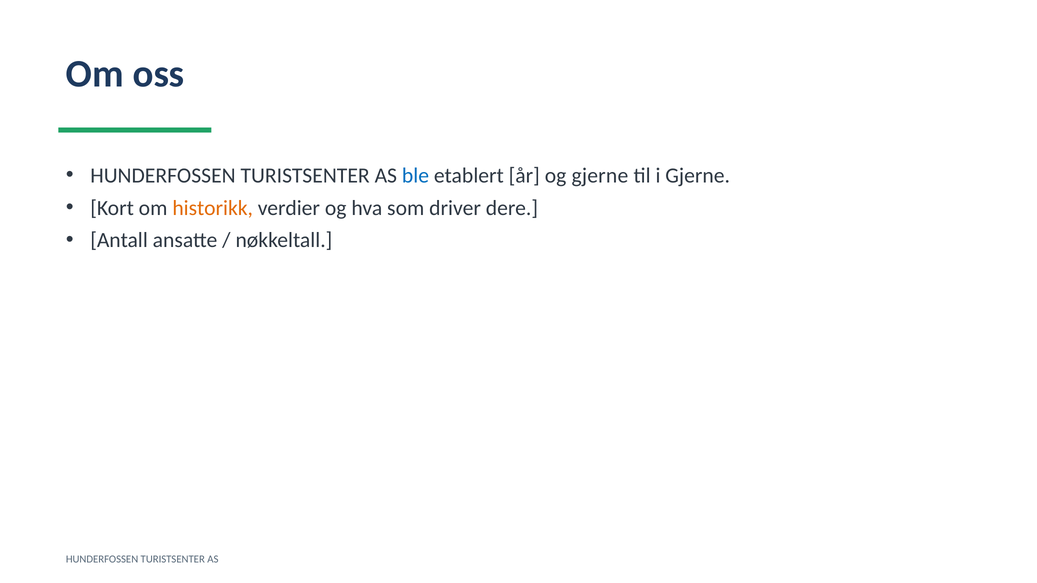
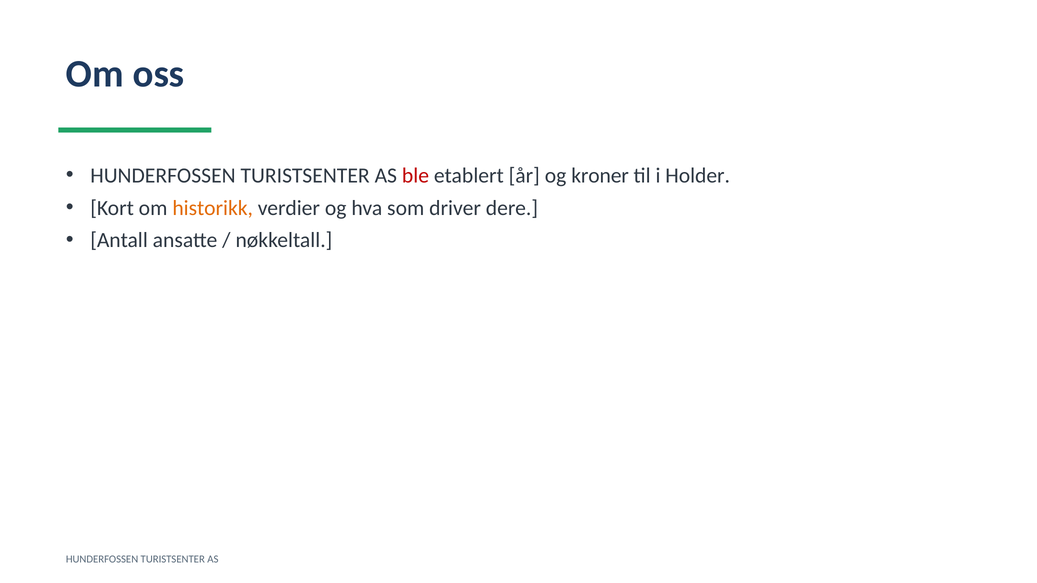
ble colour: blue -> red
og gjerne: gjerne -> kroner
i Gjerne: Gjerne -> Holder
